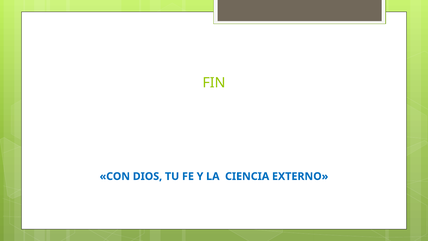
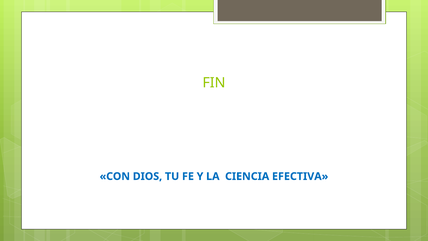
EXTERNO: EXTERNO -> EFECTIVA
